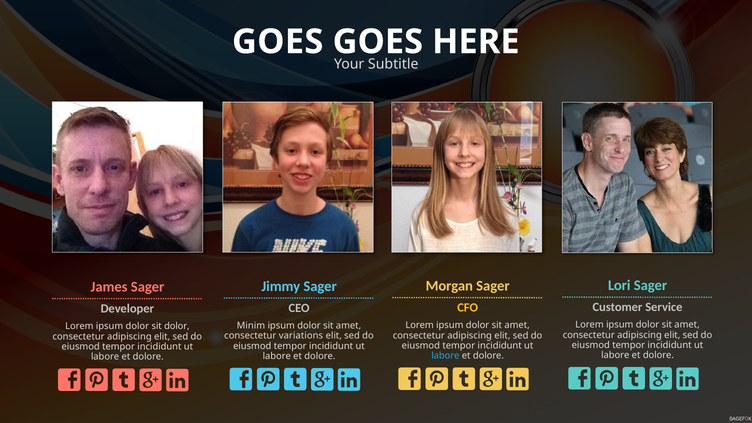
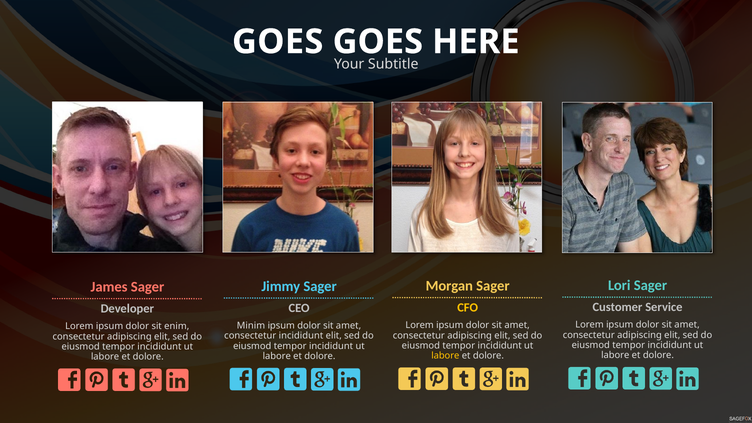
sit dolor: dolor -> enim
consectetur variations: variations -> incididunt
labore at (445, 356) colour: light blue -> yellow
